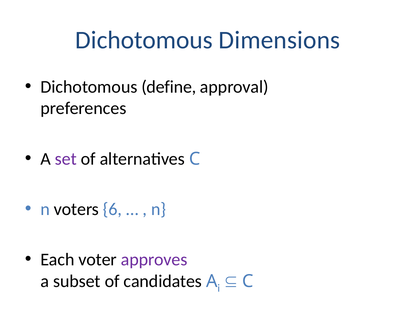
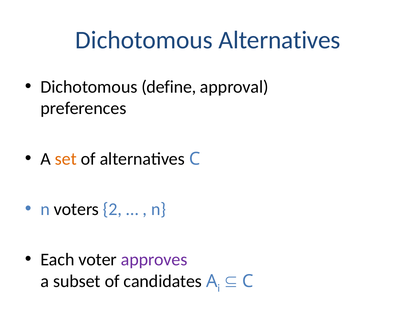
Dichotomous Dimensions: Dimensions -> Alternatives
set colour: purple -> orange
6: 6 -> 2
